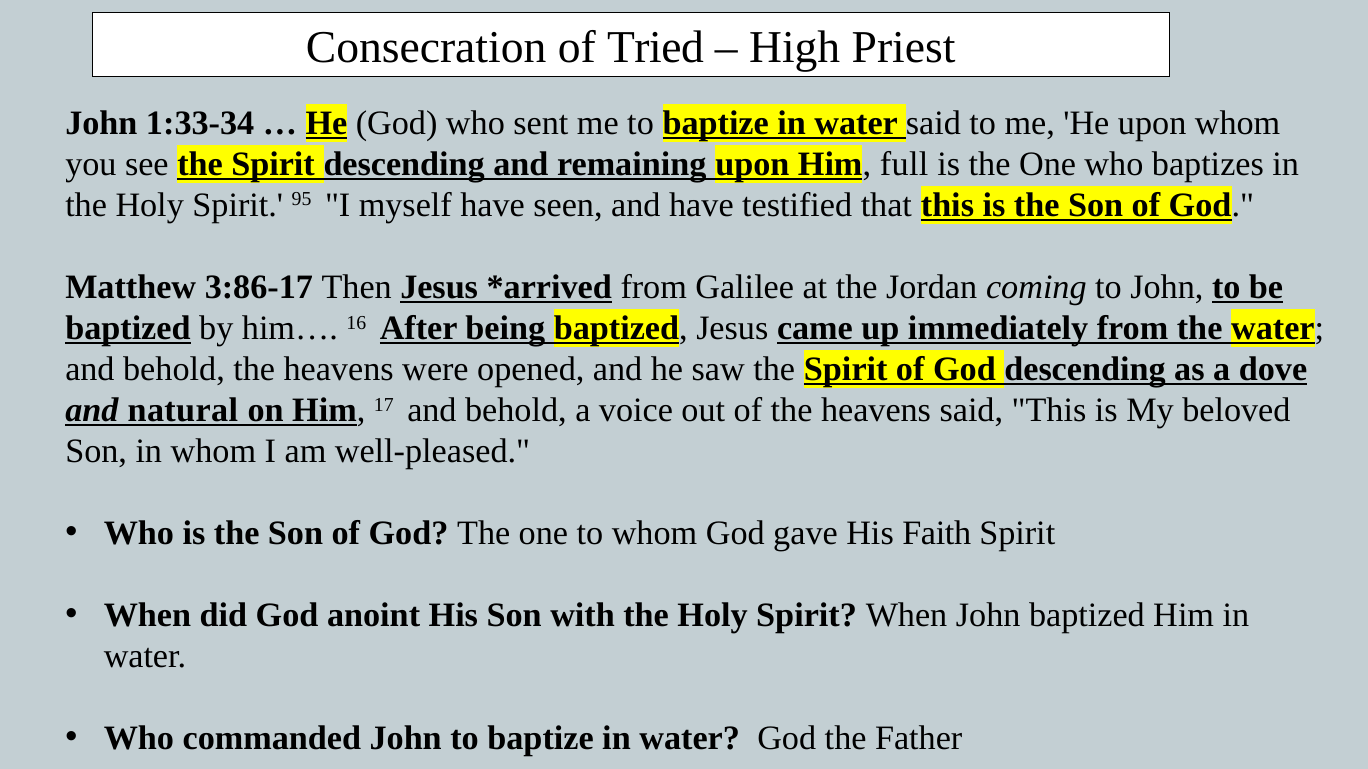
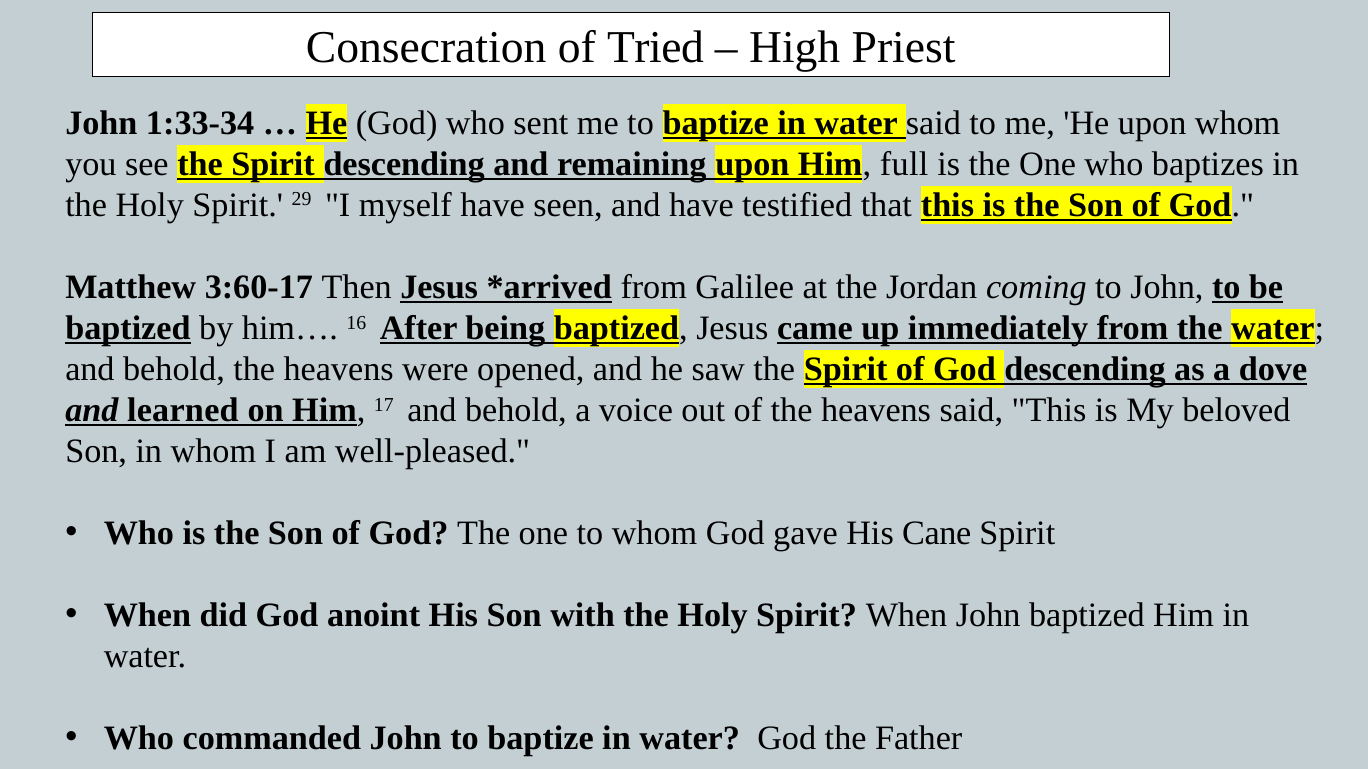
95: 95 -> 29
3:86-17: 3:86-17 -> 3:60-17
natural: natural -> learned
Faith: Faith -> Cane
